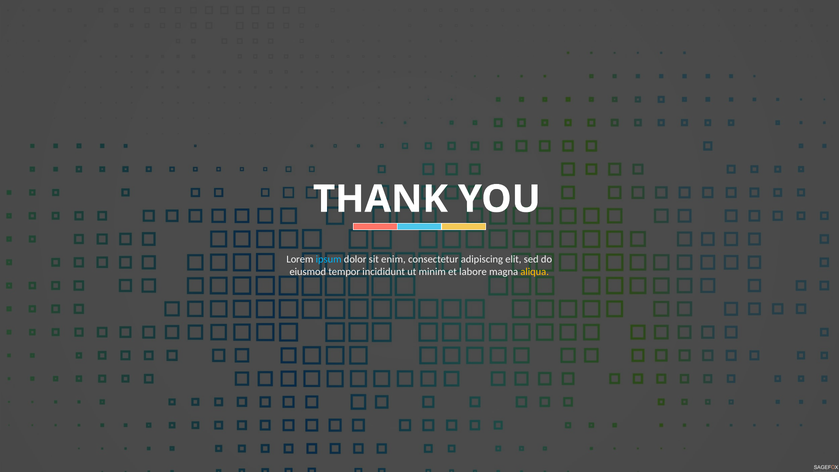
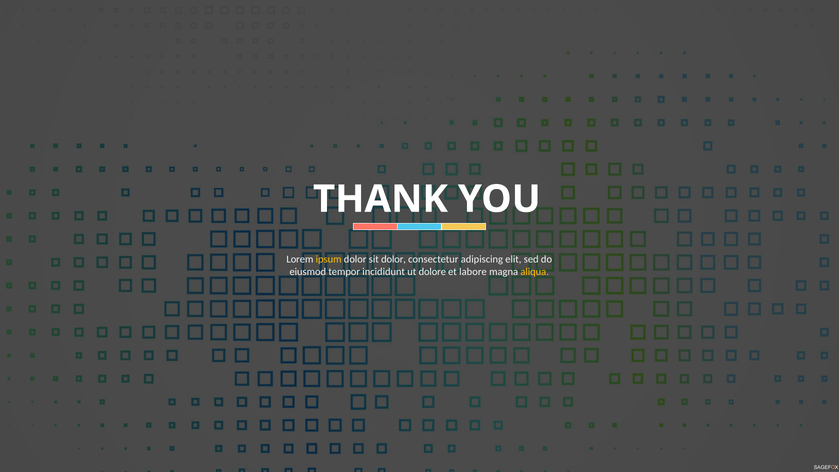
ipsum colour: light blue -> yellow
sit enim: enim -> dolor
minim: minim -> dolore
